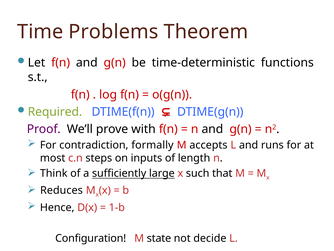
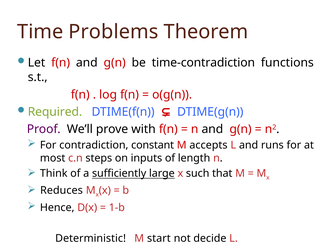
time-deterministic: time-deterministic -> time-contradiction
formally: formally -> constant
Configuration: Configuration -> Deterministic
state: state -> start
